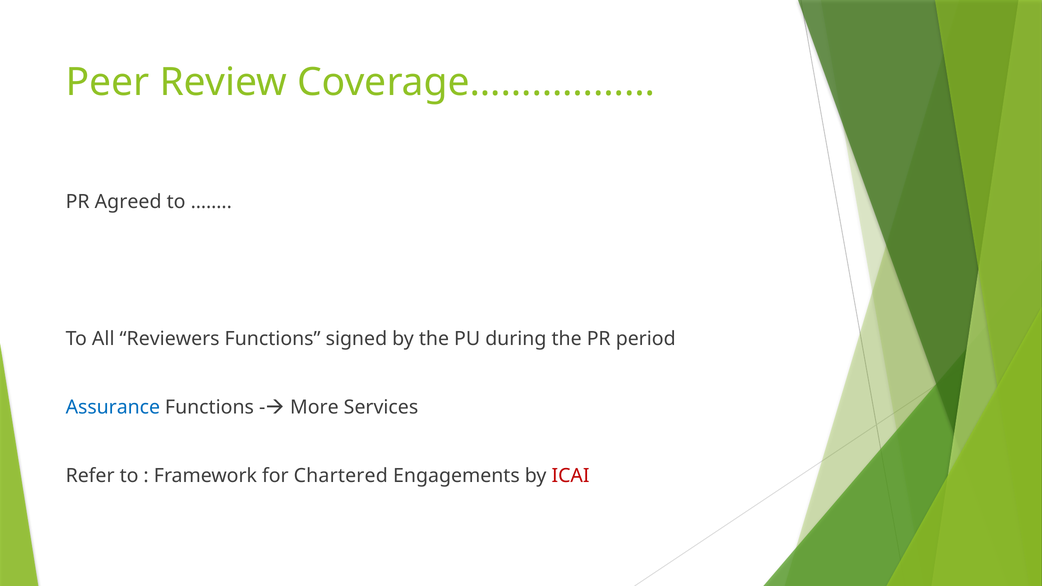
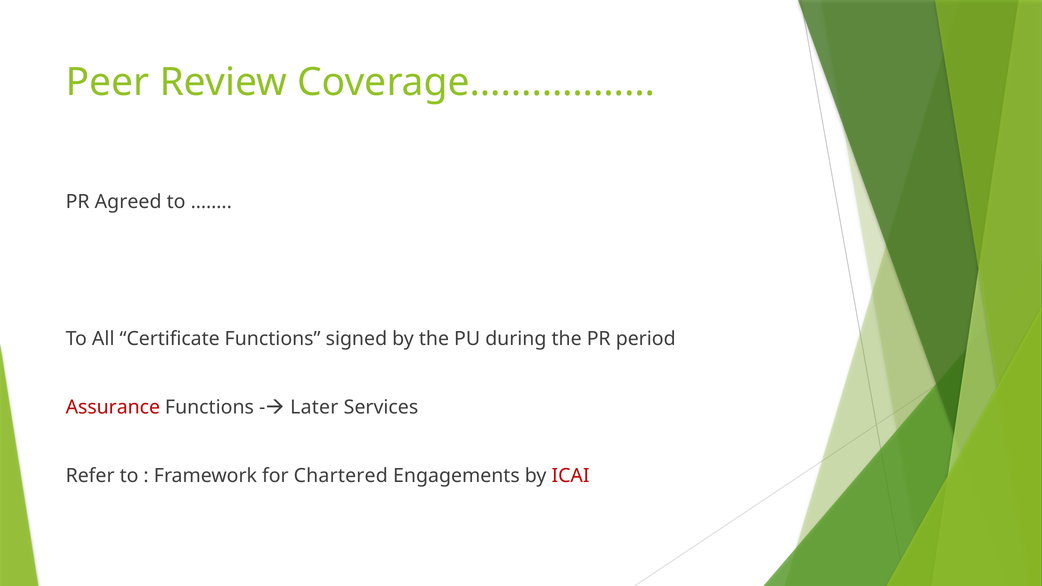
Reviewers: Reviewers -> Certificate
Assurance colour: blue -> red
More: More -> Later
